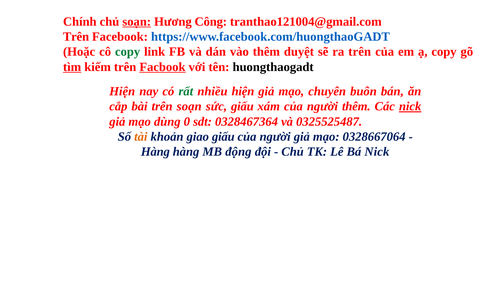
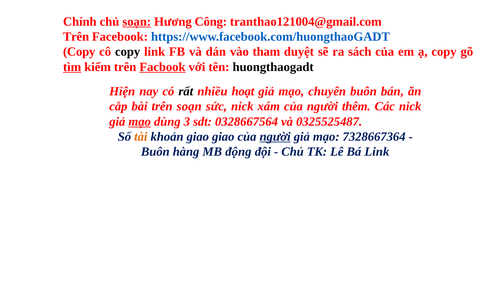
Hoặc at (79, 52): Hoặc -> Copy
copy at (128, 52) colour: green -> black
vào thêm: thêm -> tham
ra trên: trên -> sách
rất colour: green -> black
nhiều hiện: hiện -> hoạt
sức giấu: giấu -> nick
nick at (410, 106) underline: present -> none
mạo at (140, 122) underline: none -> present
0: 0 -> 3
0328467364: 0328467364 -> 0328667564
giao giấu: giấu -> giao
người at (275, 137) underline: none -> present
0328667064: 0328667064 -> 7328667364
Hàng at (155, 152): Hàng -> Buôn
Bá Nick: Nick -> Link
